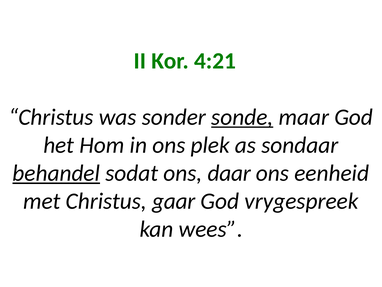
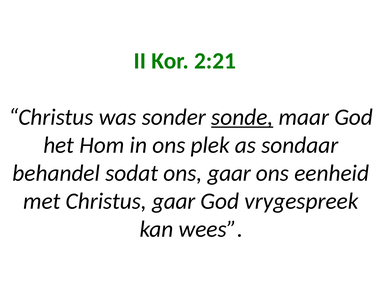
4:21: 4:21 -> 2:21
behandel underline: present -> none
ons daar: daar -> gaar
